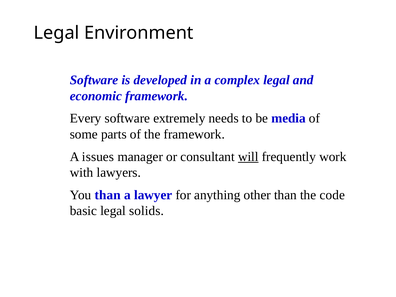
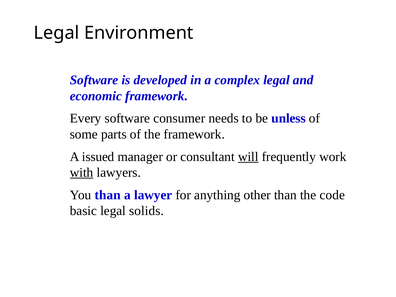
extremely: extremely -> consumer
media: media -> unless
issues: issues -> issued
with underline: none -> present
